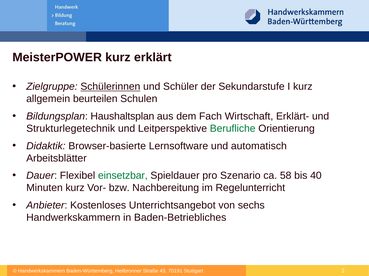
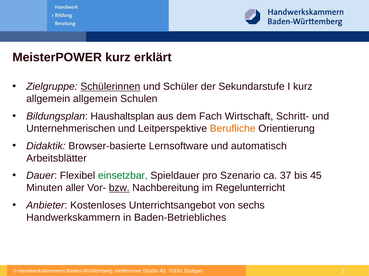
allgemein beurteilen: beurteilen -> allgemein
Erklärt-: Erklärt- -> Schritt-
Strukturlegetechnik: Strukturlegetechnik -> Unternehmerischen
Berufliche colour: green -> orange
58: 58 -> 37
40: 40 -> 45
Minuten kurz: kurz -> aller
bzw underline: none -> present
